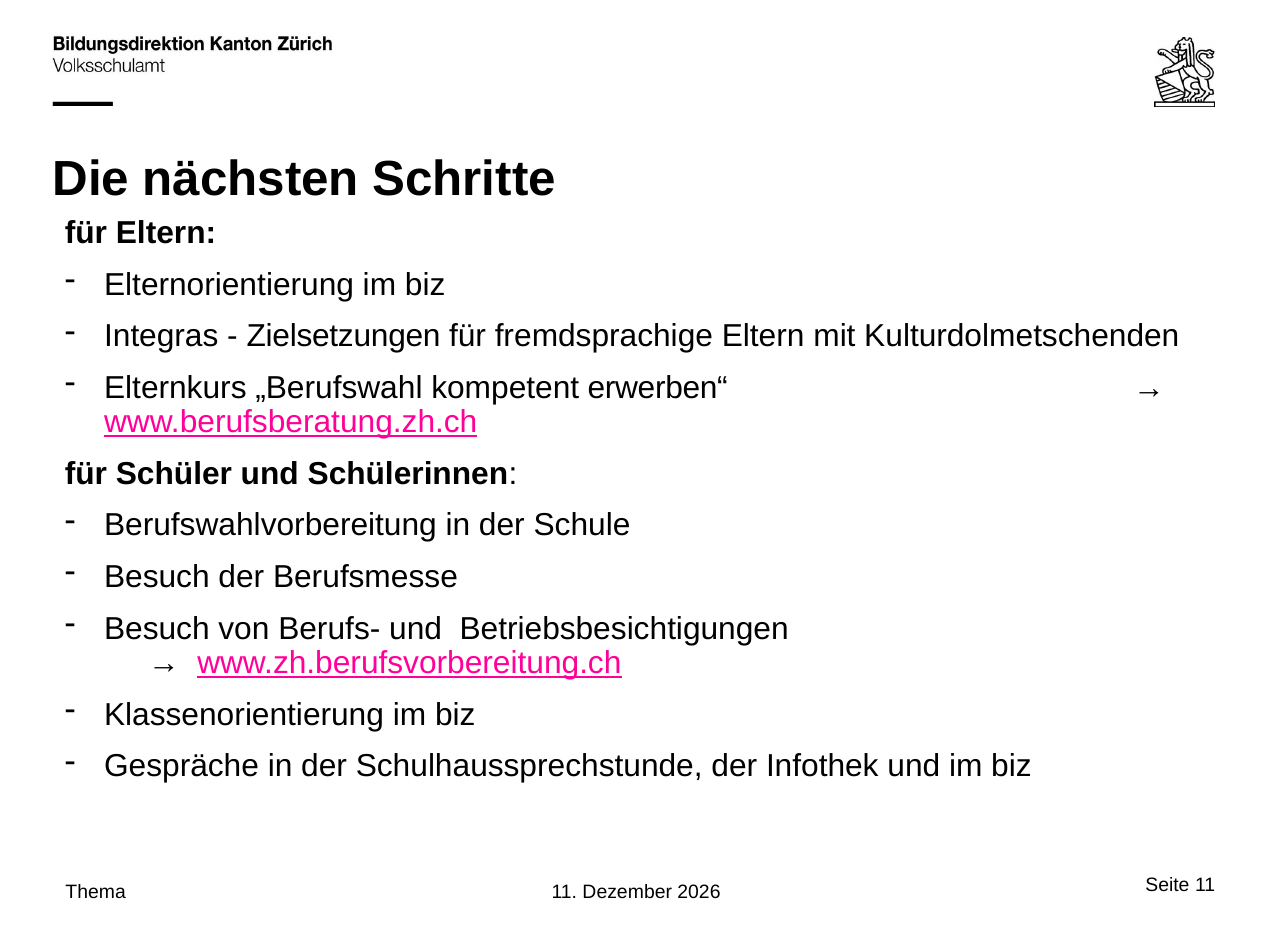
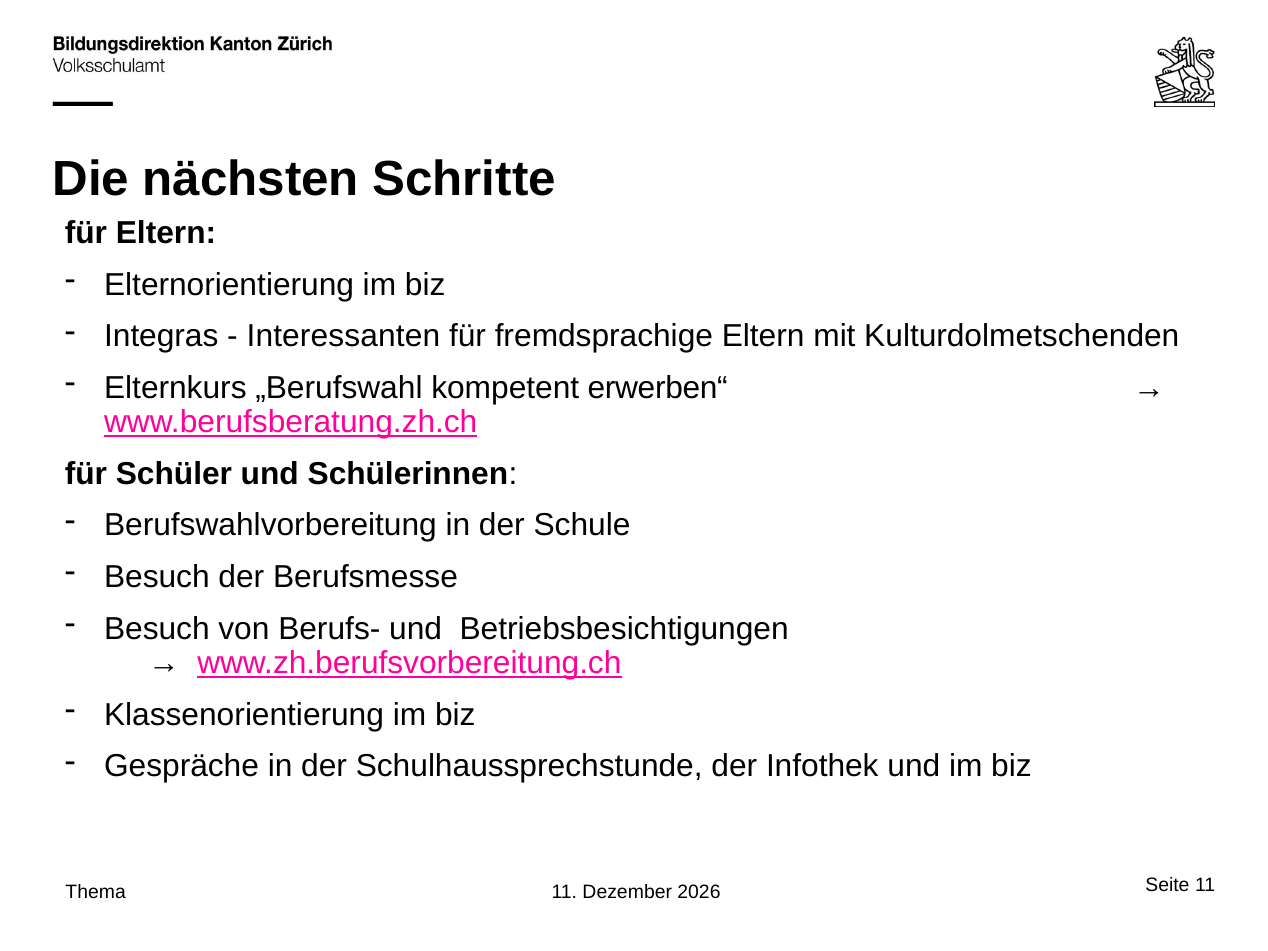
Zielsetzungen: Zielsetzungen -> Interessanten
